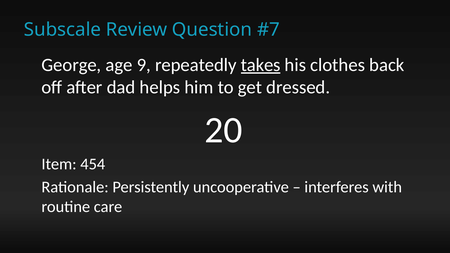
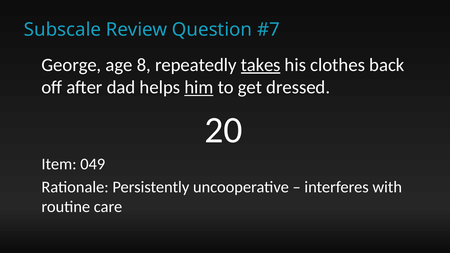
9: 9 -> 8
him underline: none -> present
454: 454 -> 049
